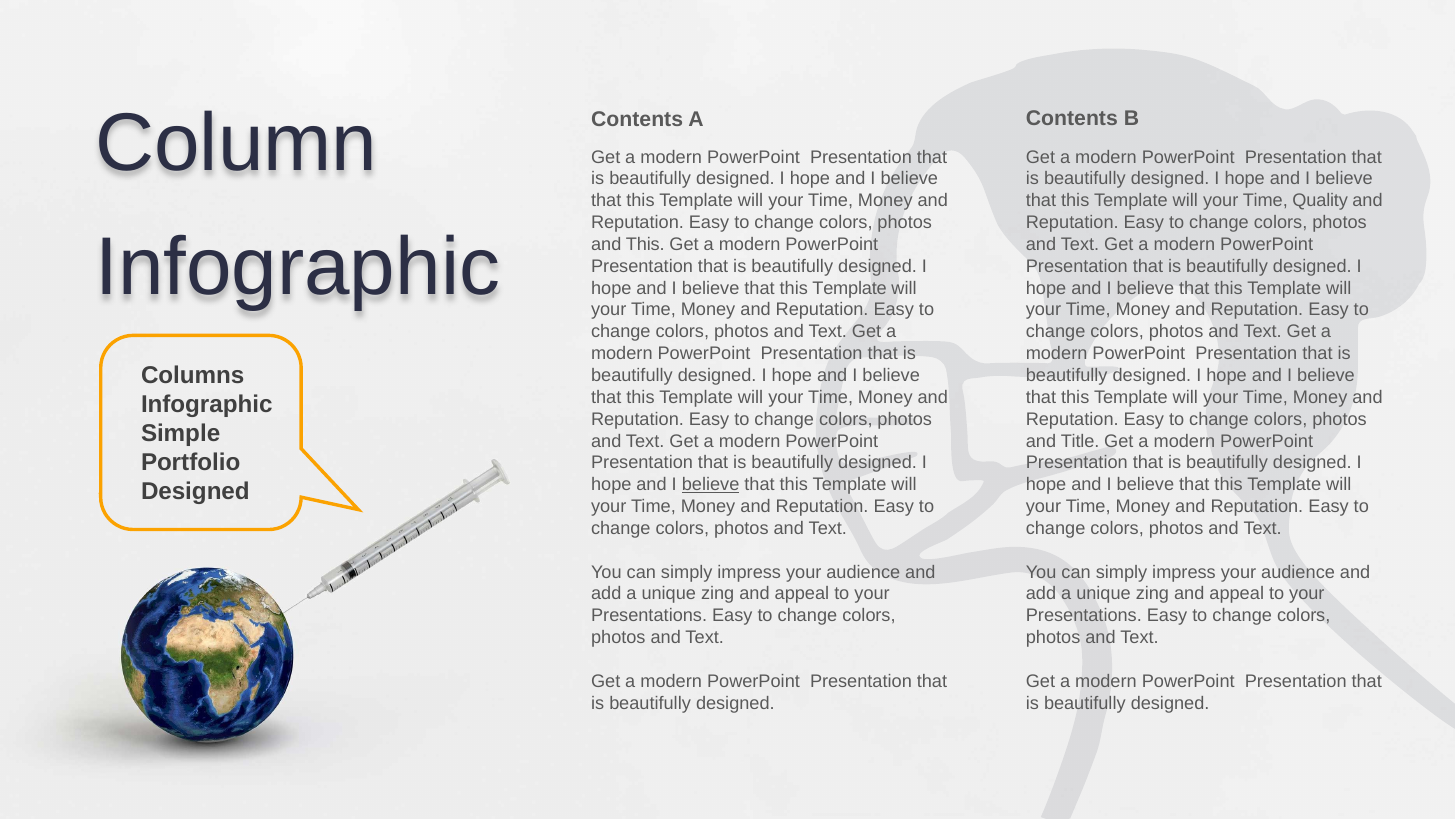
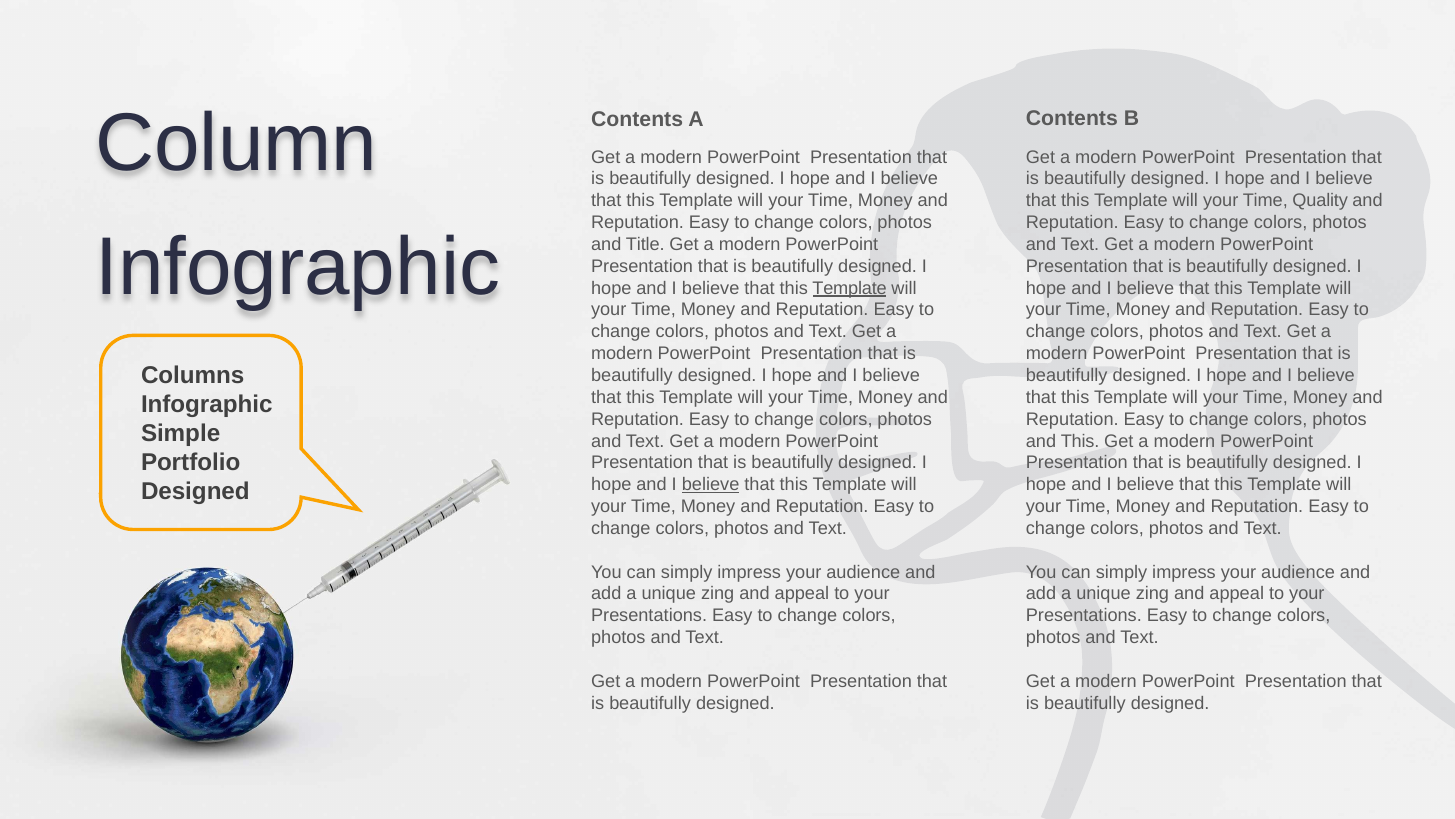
and This: This -> Title
Template at (850, 288) underline: none -> present
and Title: Title -> This
